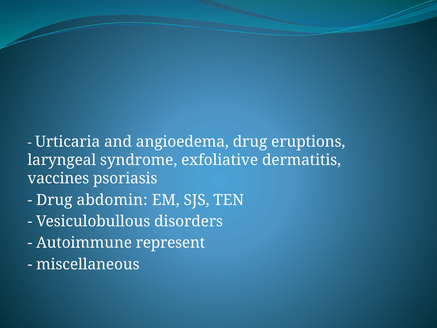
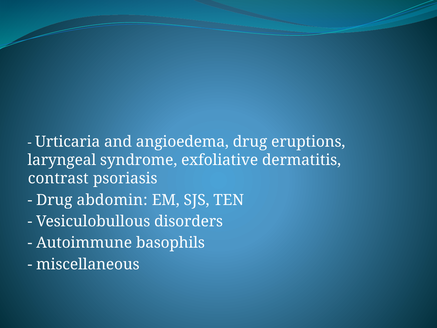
vaccines: vaccines -> contrast
represent: represent -> basophils
